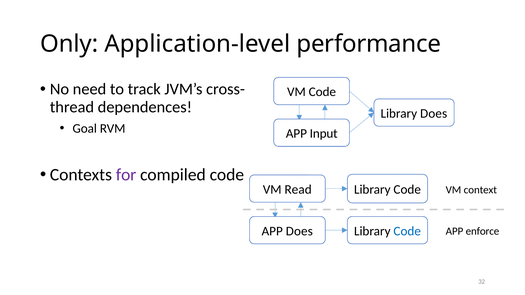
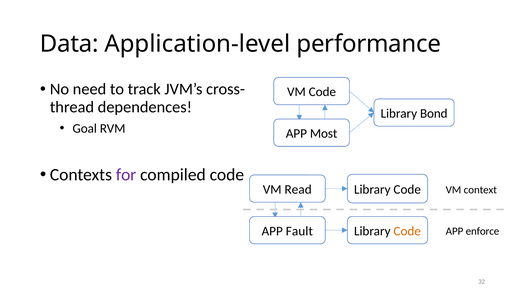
Only: Only -> Data
Library Does: Does -> Bond
Input: Input -> Most
APP Does: Does -> Fault
Code at (407, 231) colour: blue -> orange
